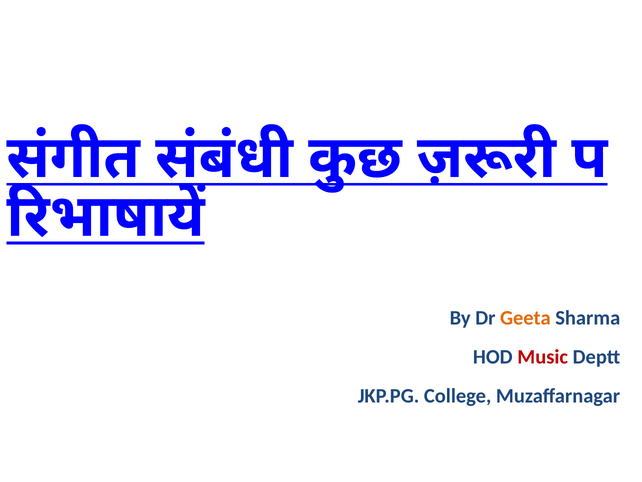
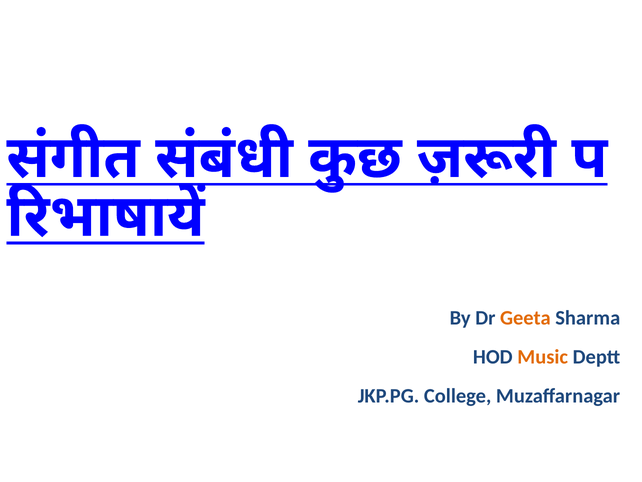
Music colour: red -> orange
